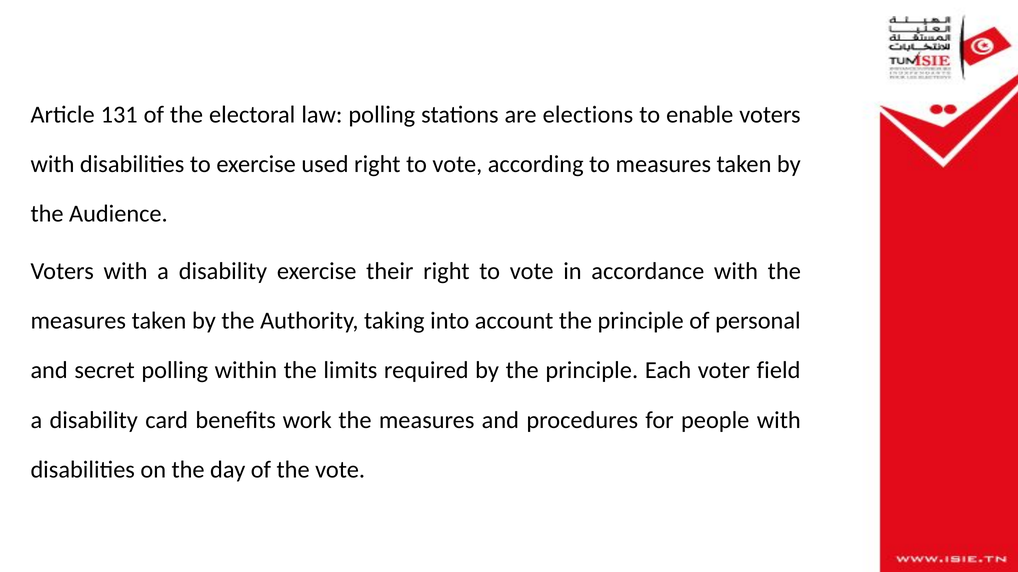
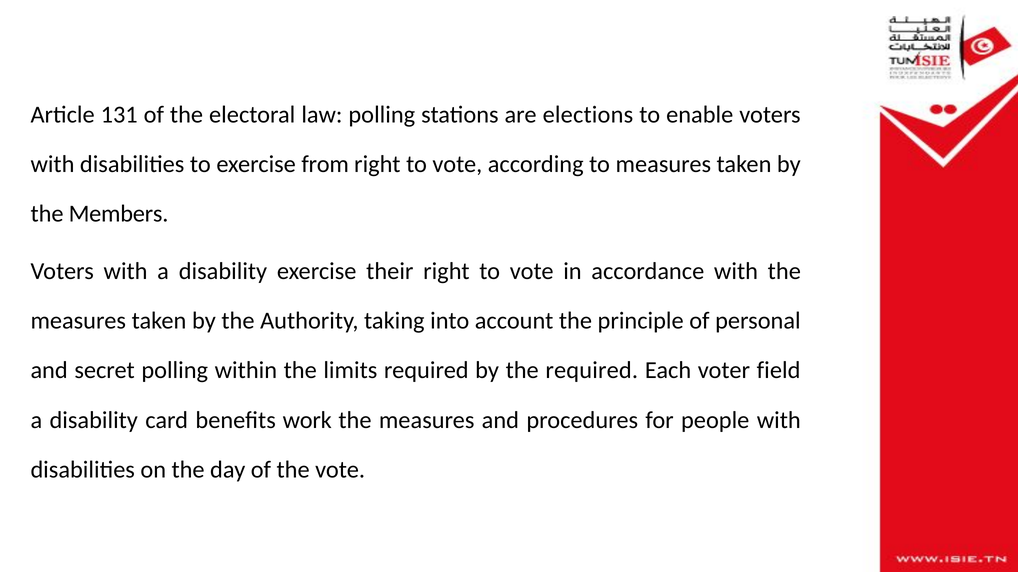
used: used -> from
Audience: Audience -> Members
by the principle: principle -> required
